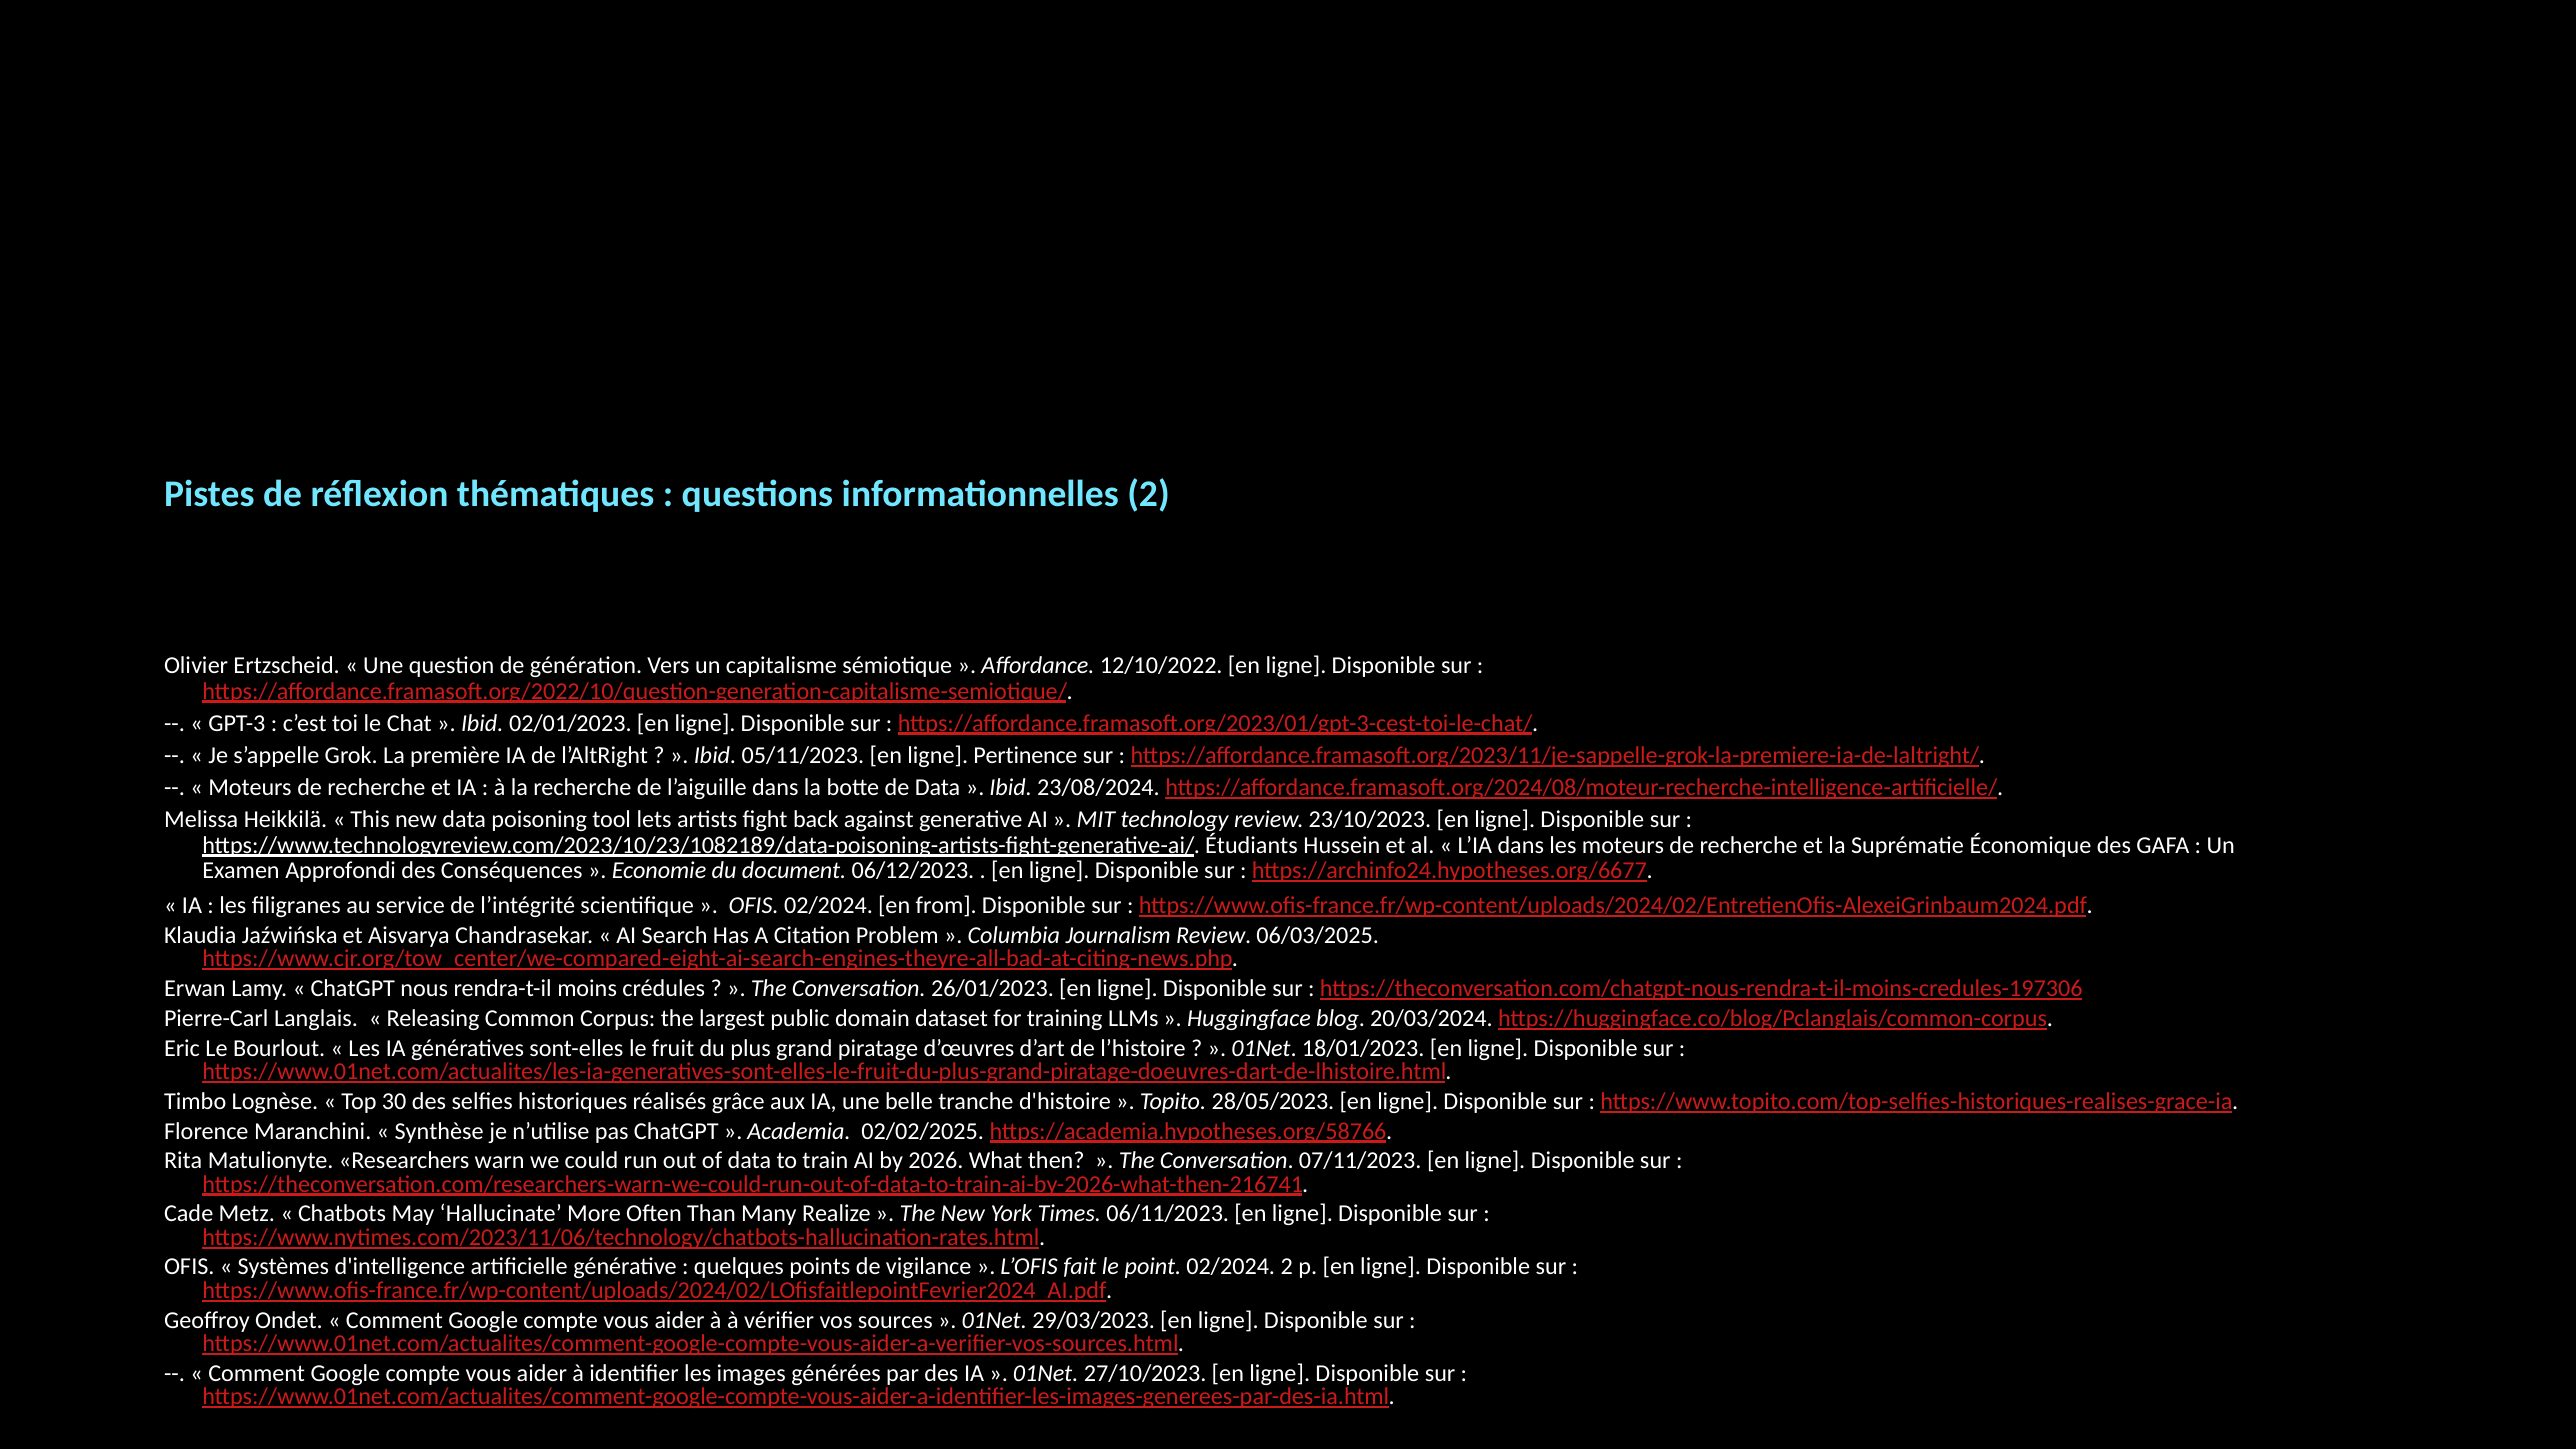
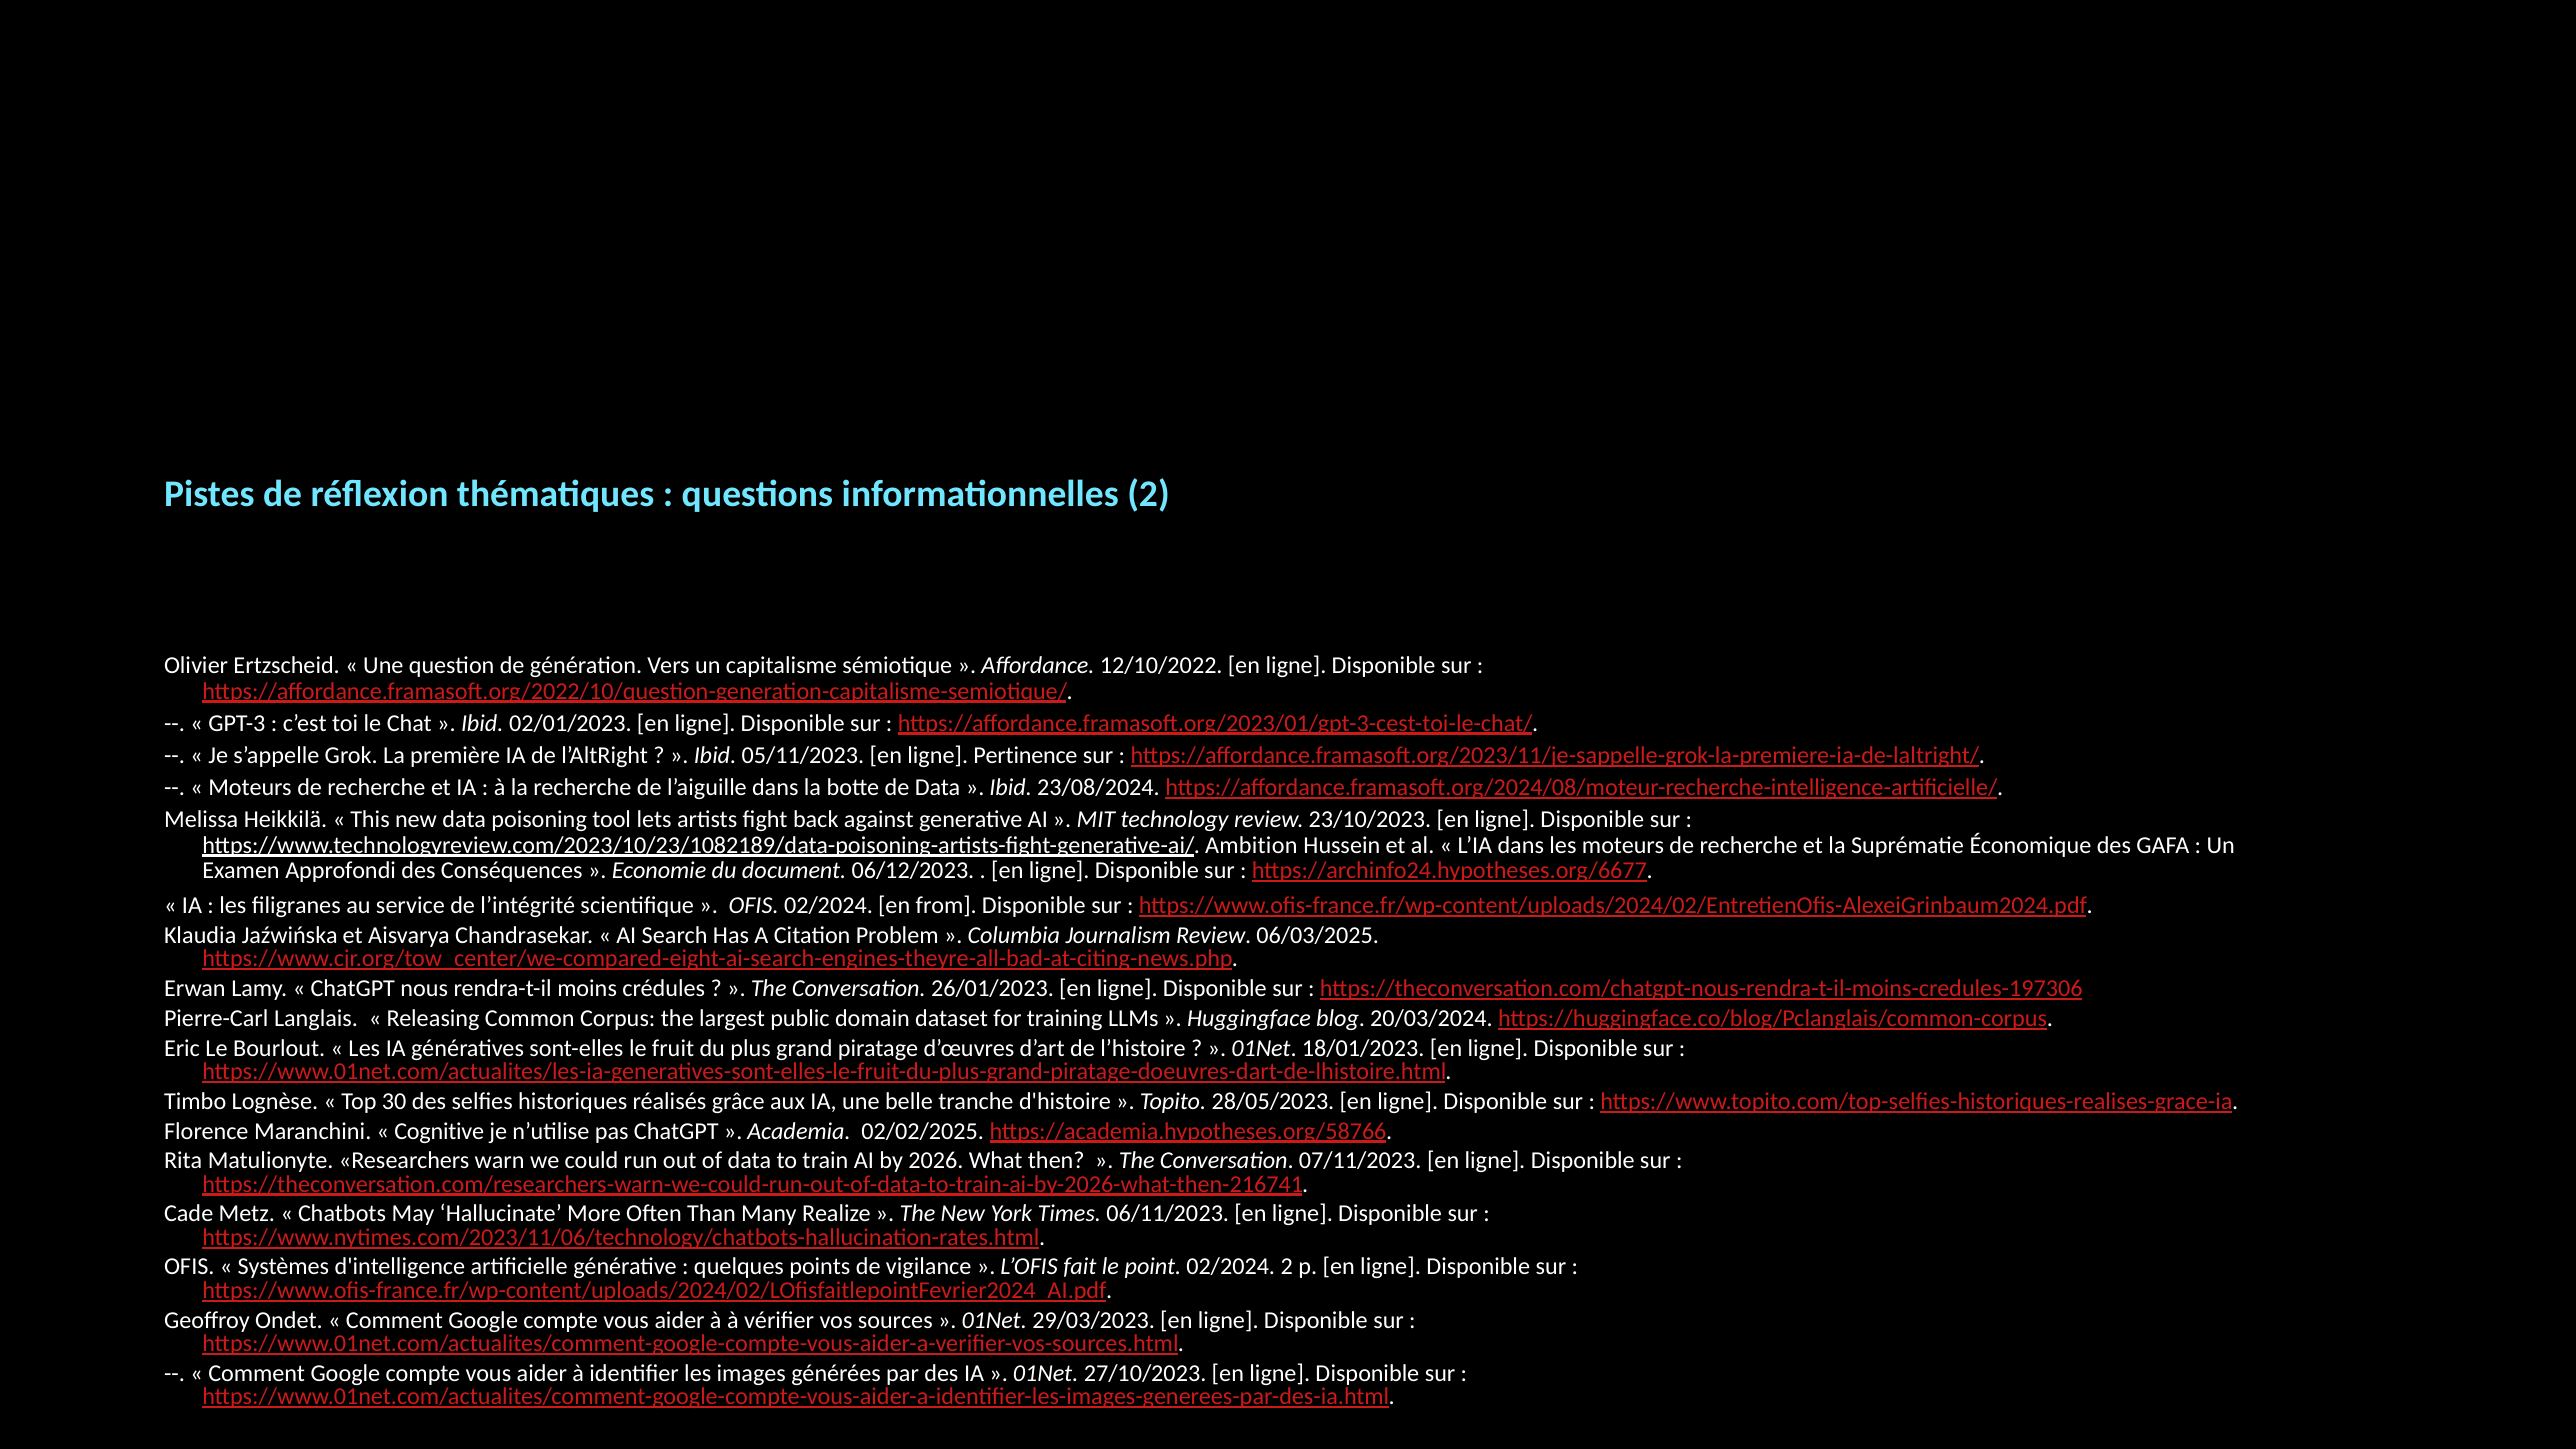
Étudiants: Étudiants -> Ambition
Synthèse: Synthèse -> Cognitive
